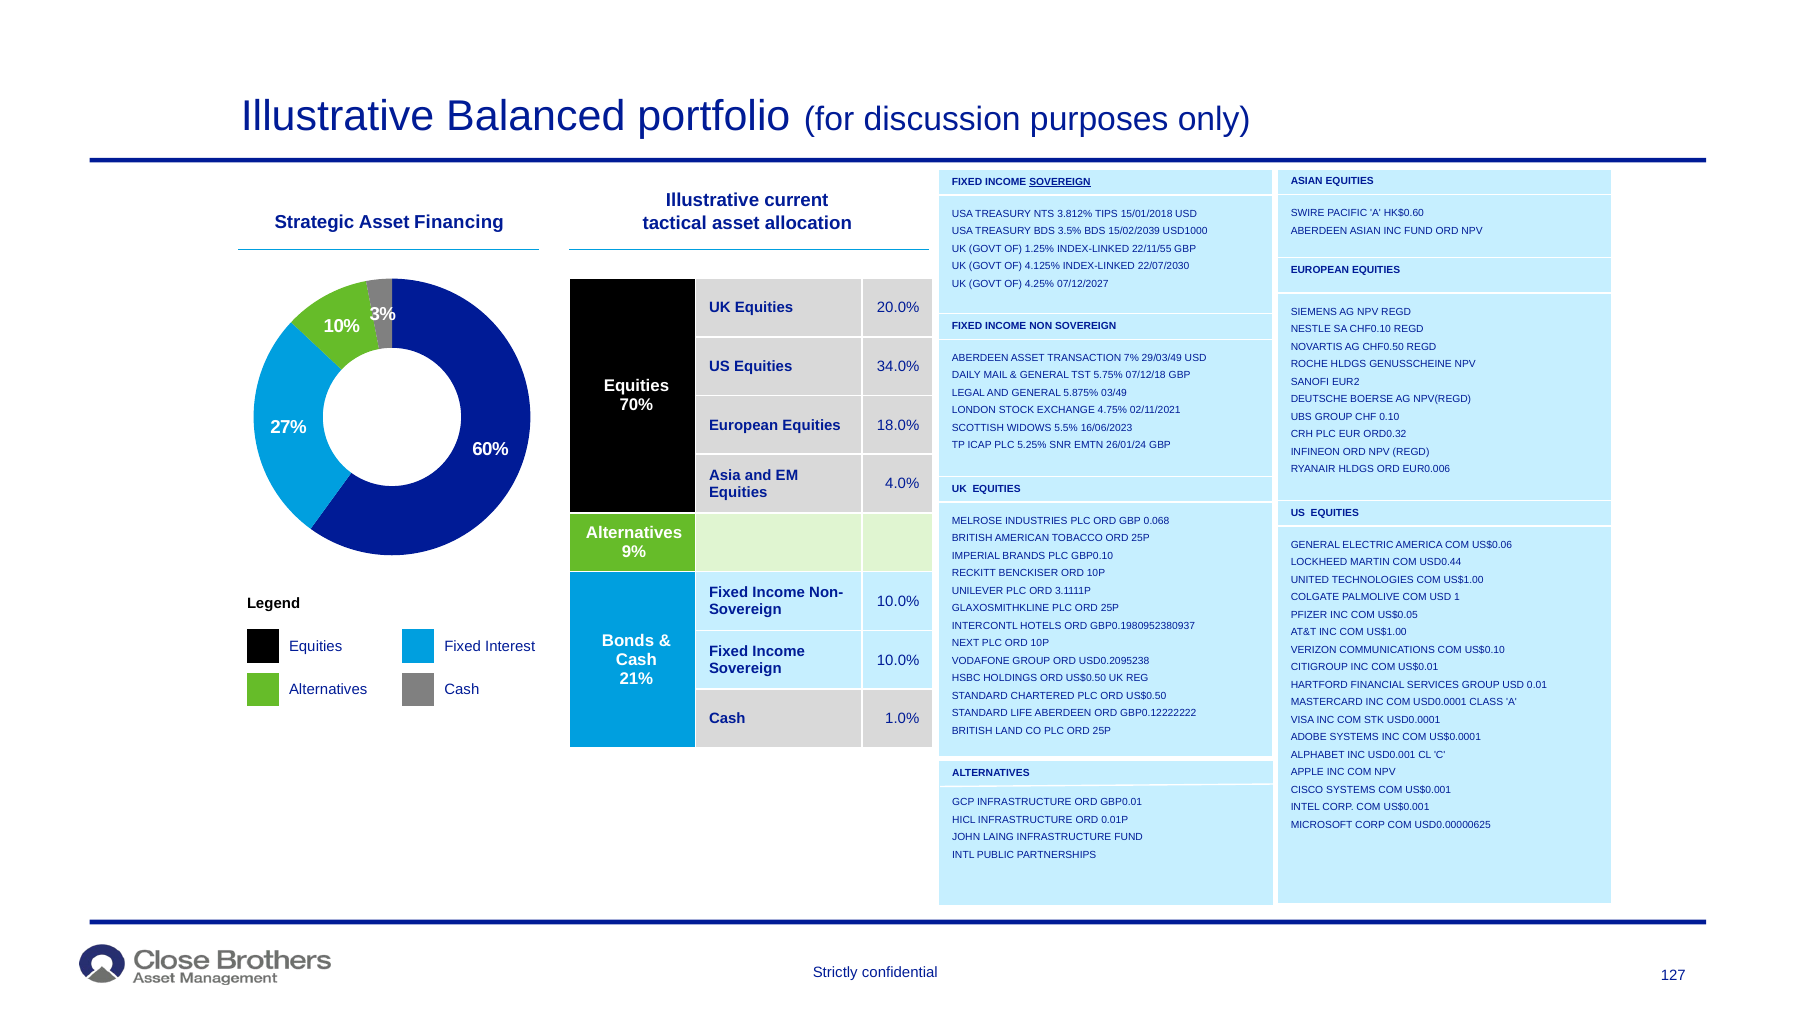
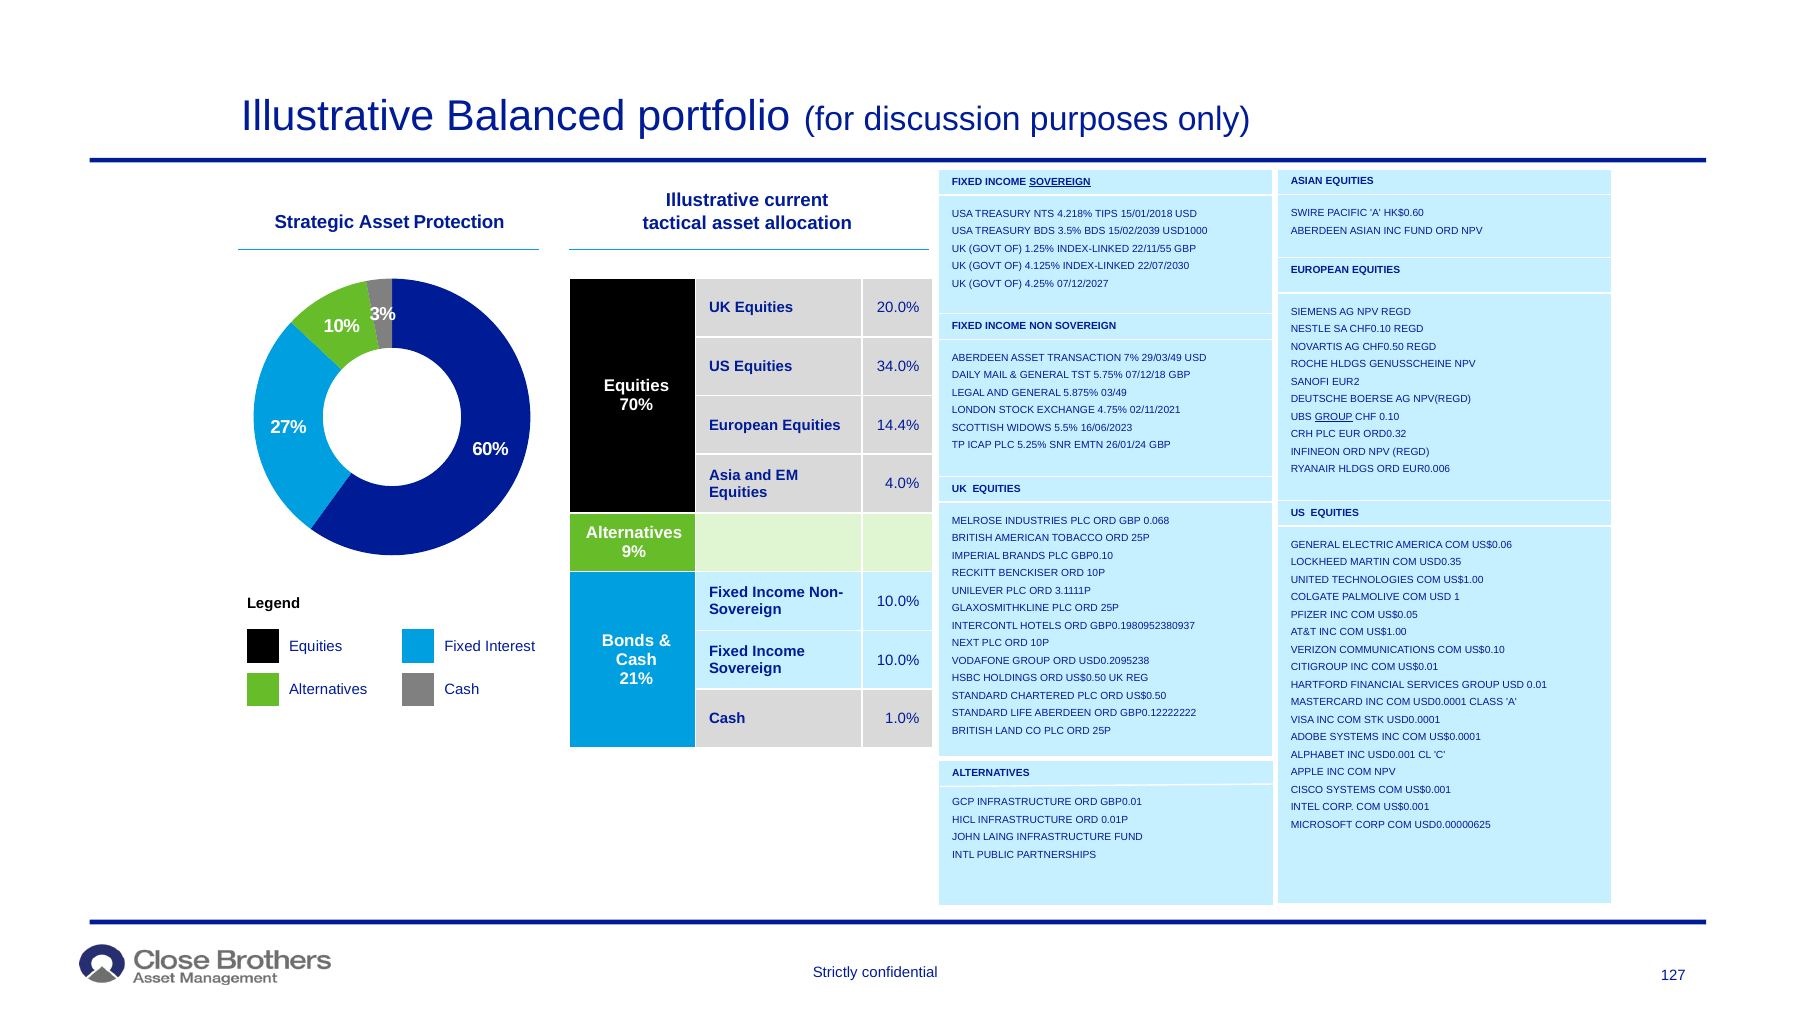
3.812%: 3.812% -> 4.218%
Financing: Financing -> Protection
GROUP at (1334, 417) underline: none -> present
18.0%: 18.0% -> 14.4%
USD0.44: USD0.44 -> USD0.35
